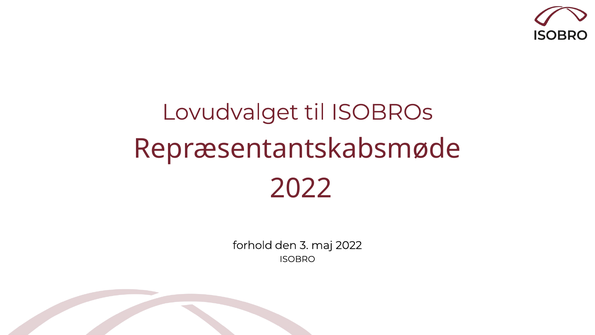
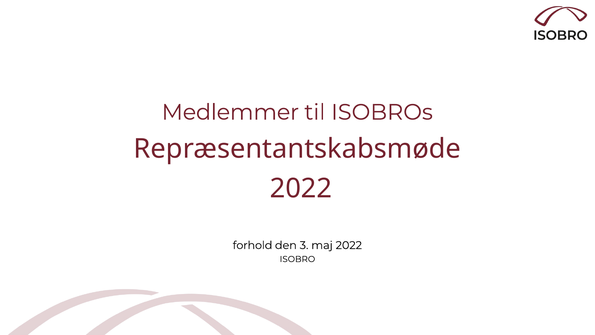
Lovudvalget: Lovudvalget -> Medlemmer
